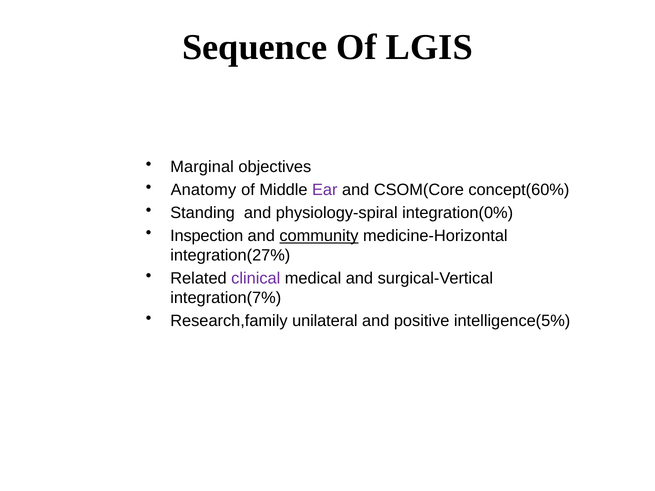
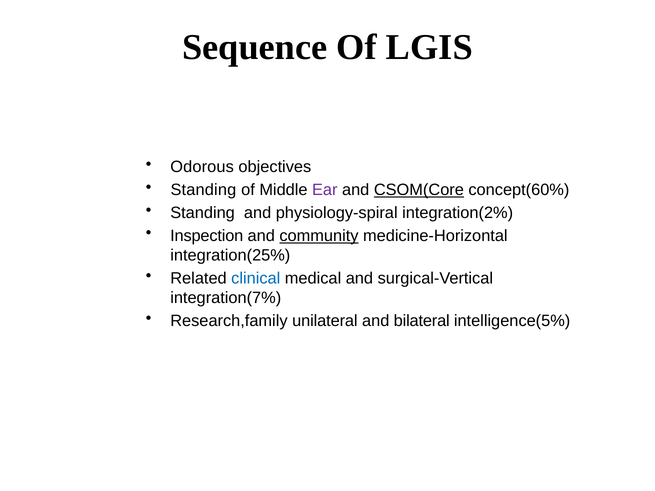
Marginal: Marginal -> Odorous
Anatomy at (203, 190): Anatomy -> Standing
CSOM(Core underline: none -> present
integration(0%: integration(0% -> integration(2%
integration(27%: integration(27% -> integration(25%
clinical colour: purple -> blue
positive: positive -> bilateral
